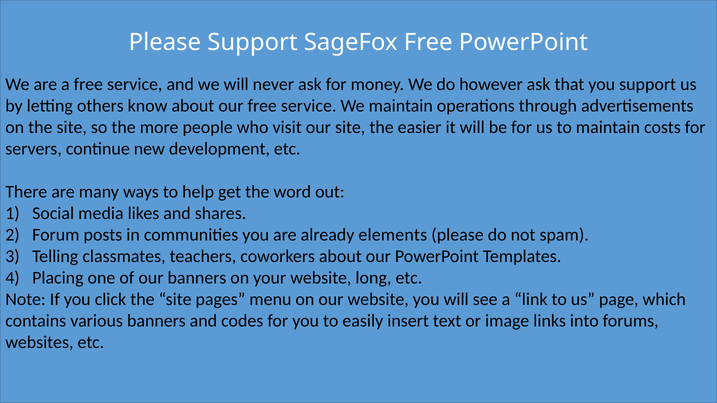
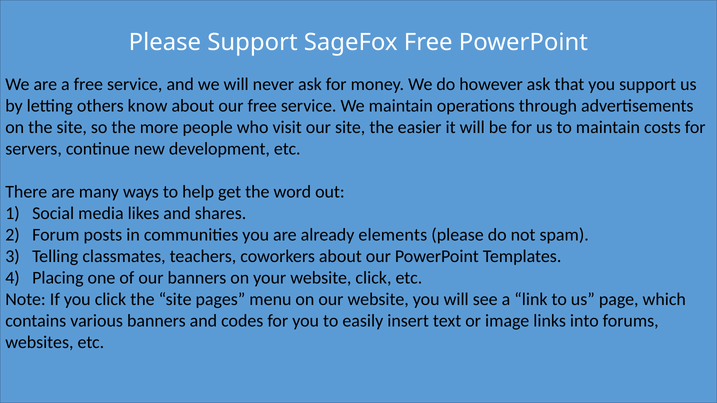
website long: long -> click
